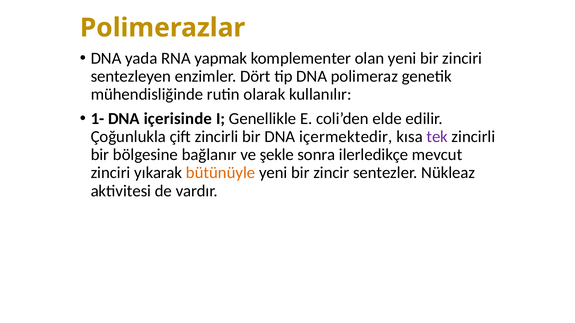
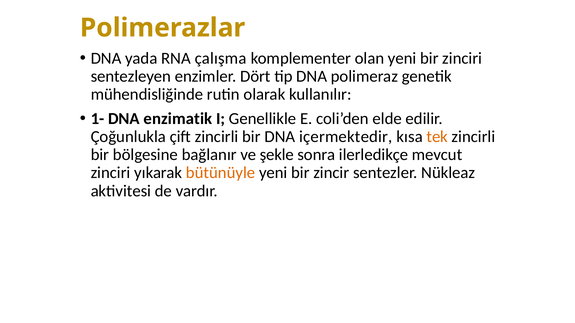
yapmak: yapmak -> çalışma
içerisinde: içerisinde -> enzimatik
tek colour: purple -> orange
